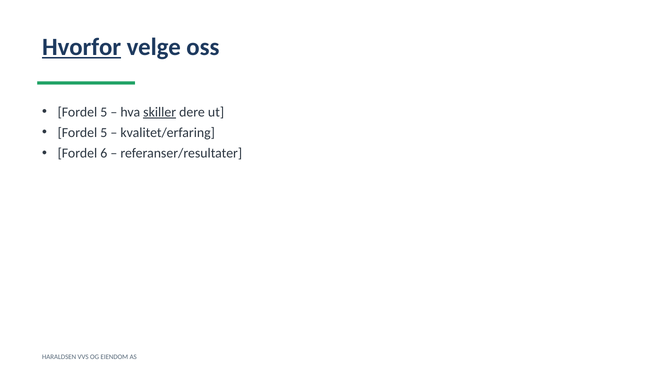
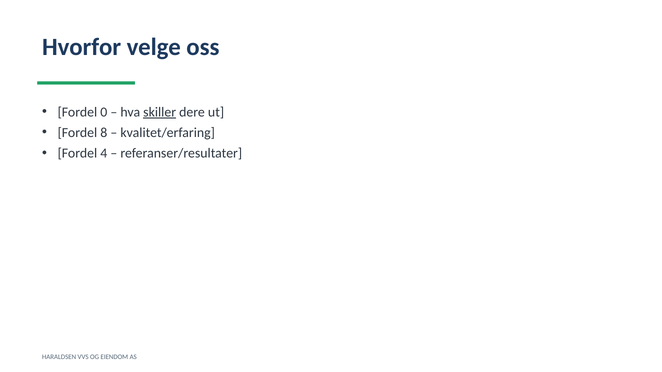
Hvorfor underline: present -> none
5 at (104, 112): 5 -> 0
5 at (104, 133): 5 -> 8
6: 6 -> 4
